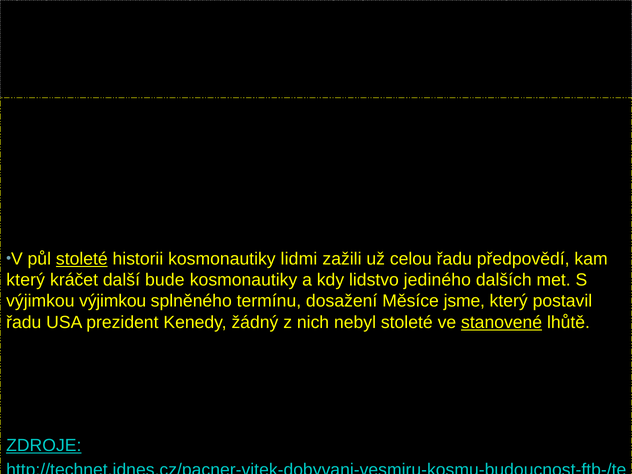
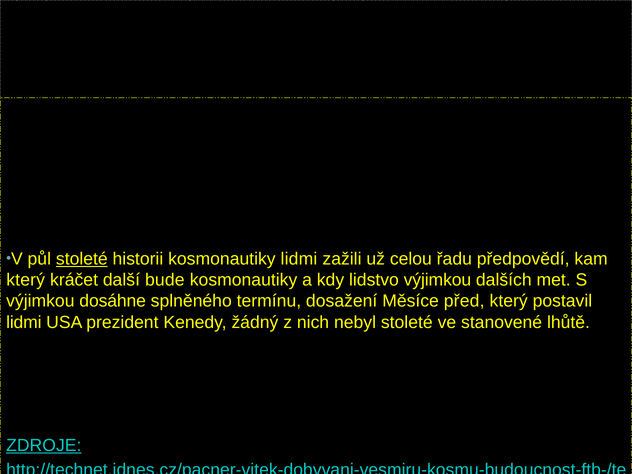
lidstvo jediného: jediného -> výjimkou
výjimkou výjimkou: výjimkou -> dosáhne
jsme: jsme -> před
řadu at (24, 322): řadu -> lidmi
stanovené underline: present -> none
